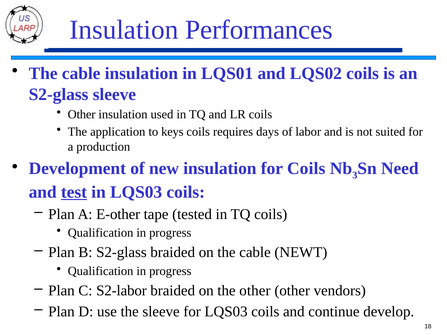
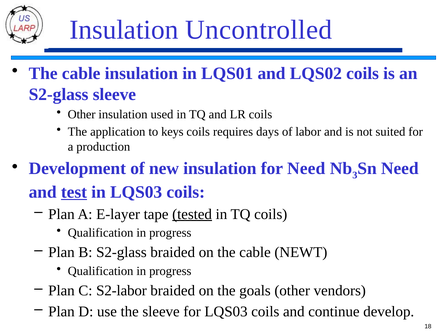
Performances: Performances -> Uncontrolled
for Coils: Coils -> Need
E-other: E-other -> E-layer
tested underline: none -> present
the other: other -> goals
